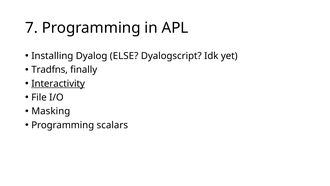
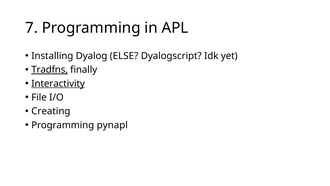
Tradfns underline: none -> present
Masking: Masking -> Creating
scalars: scalars -> pynapl
